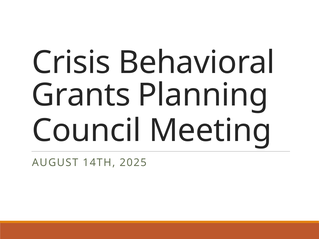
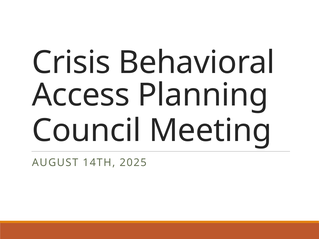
Grants: Grants -> Access
